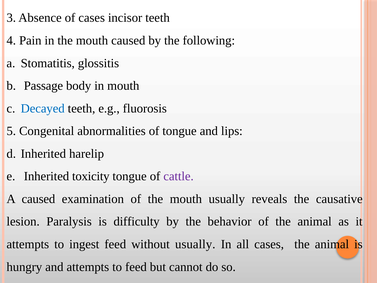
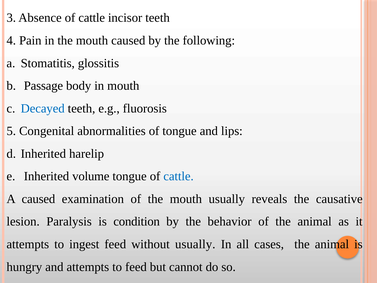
Absence of cases: cases -> cattle
toxicity: toxicity -> volume
cattle at (179, 176) colour: purple -> blue
difficulty: difficulty -> condition
